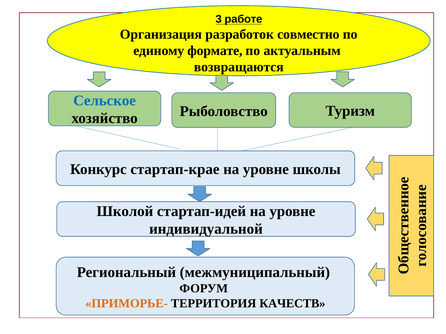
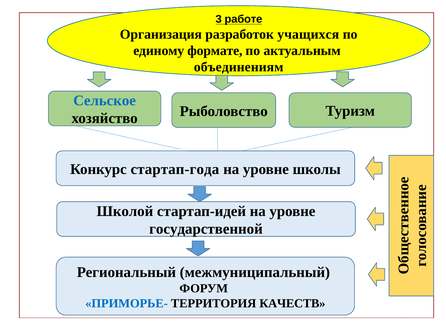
совместно: совместно -> учащихся
возвращаются: возвращаются -> объединениям
стартап-крае: стартап-крае -> стартап-года
индивидуальной: индивидуальной -> государственной
ПРИМОРЬЕ- colour: orange -> blue
